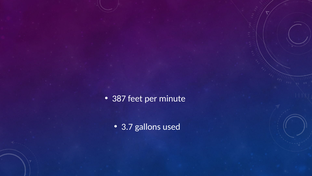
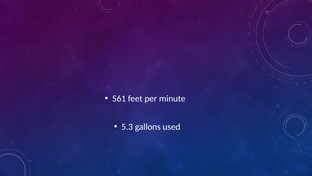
387: 387 -> 561
3.7: 3.7 -> 5.3
